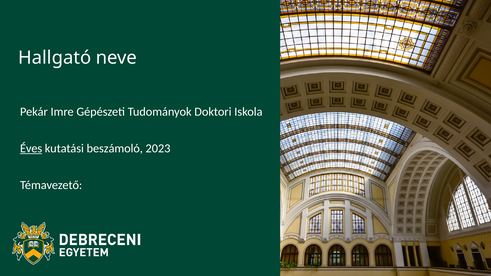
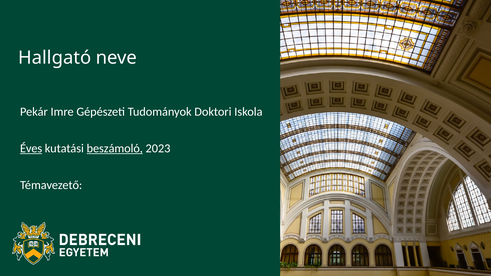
beszámoló underline: none -> present
